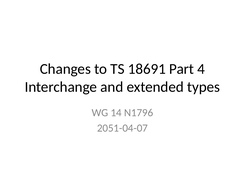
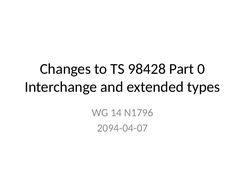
18691: 18691 -> 98428
4: 4 -> 0
2051-04-07: 2051-04-07 -> 2094-04-07
